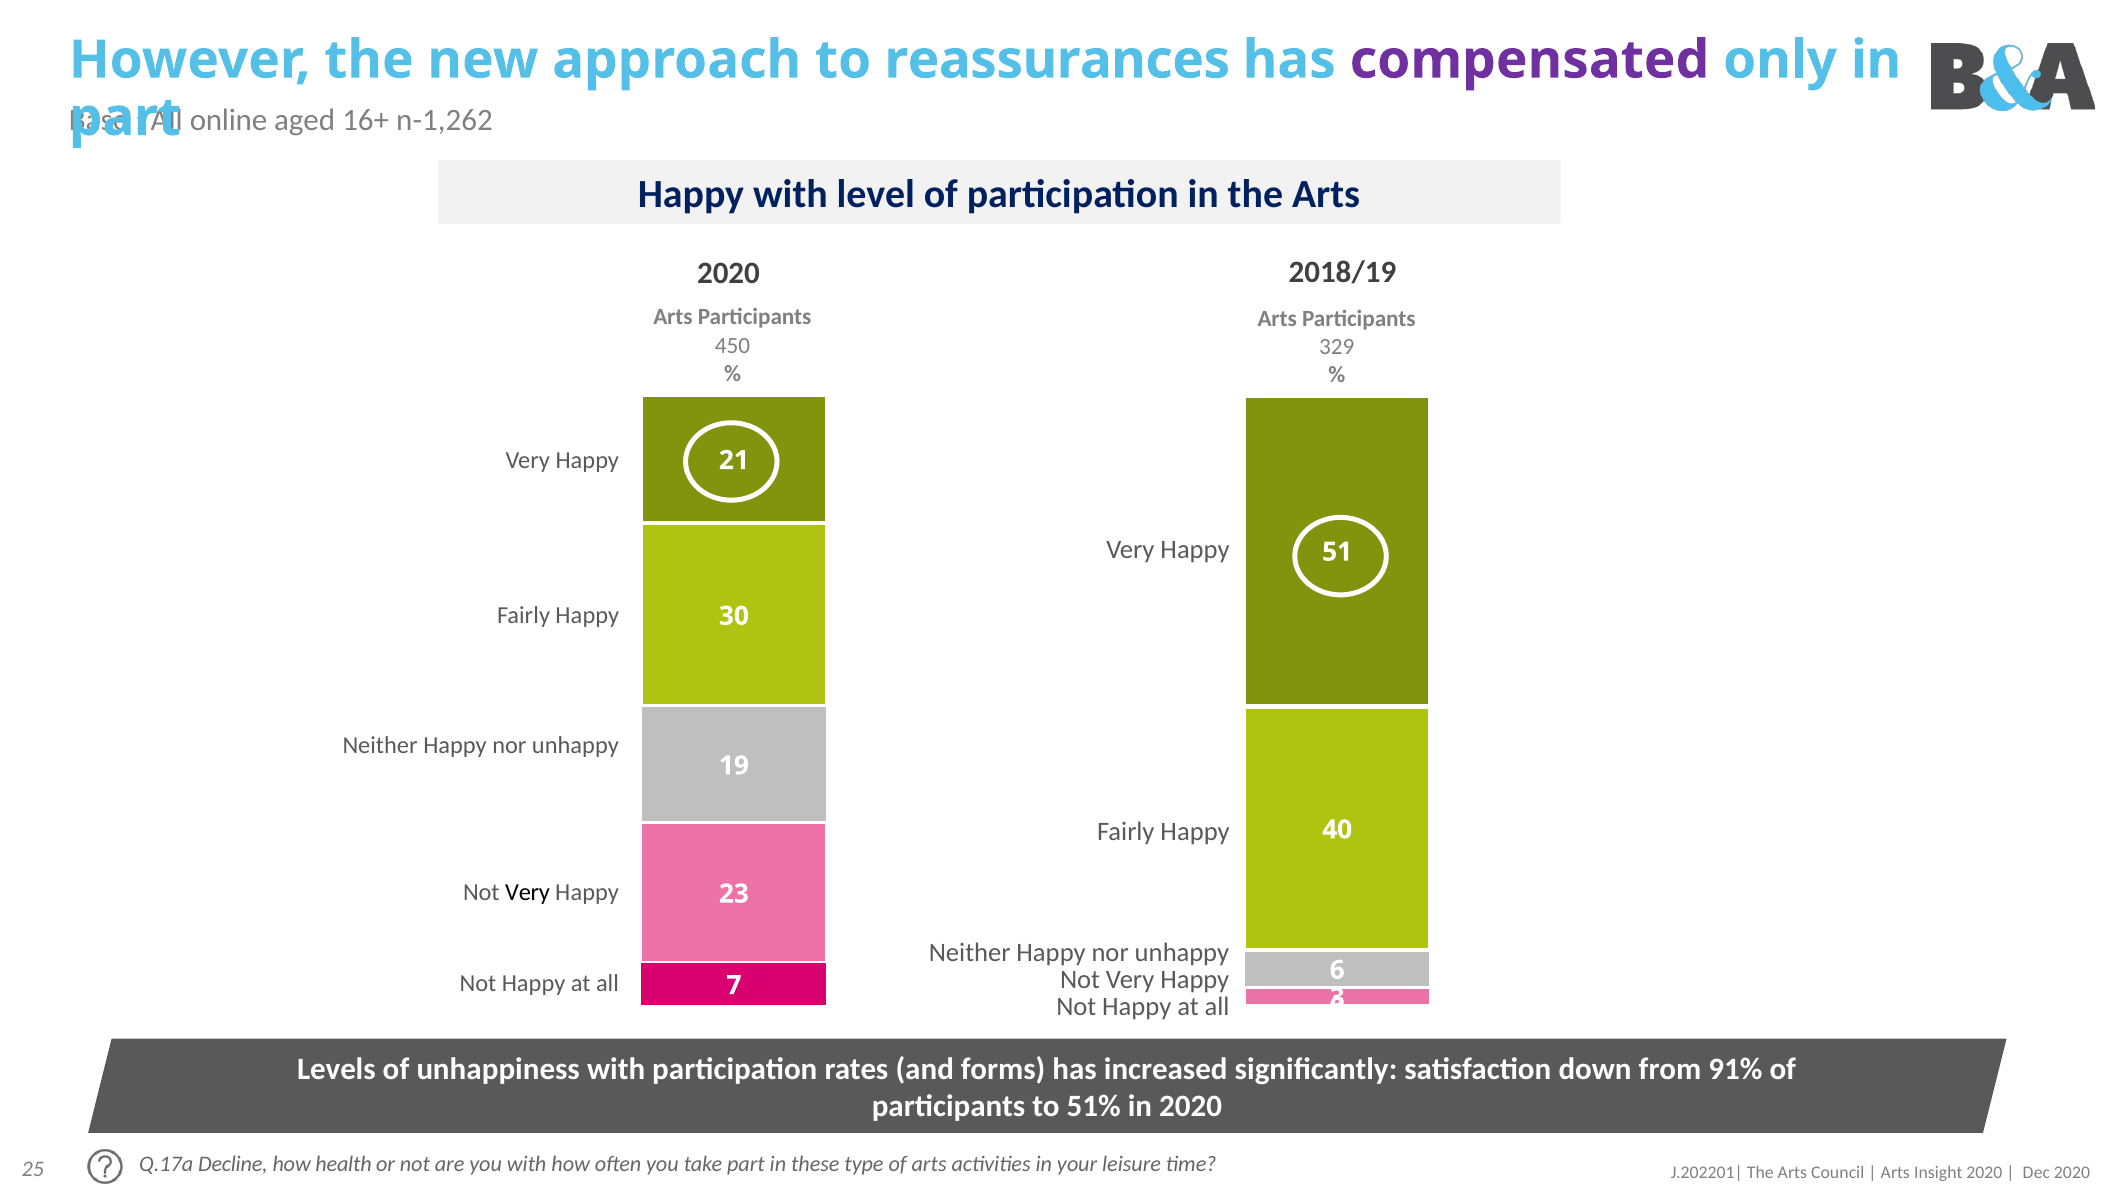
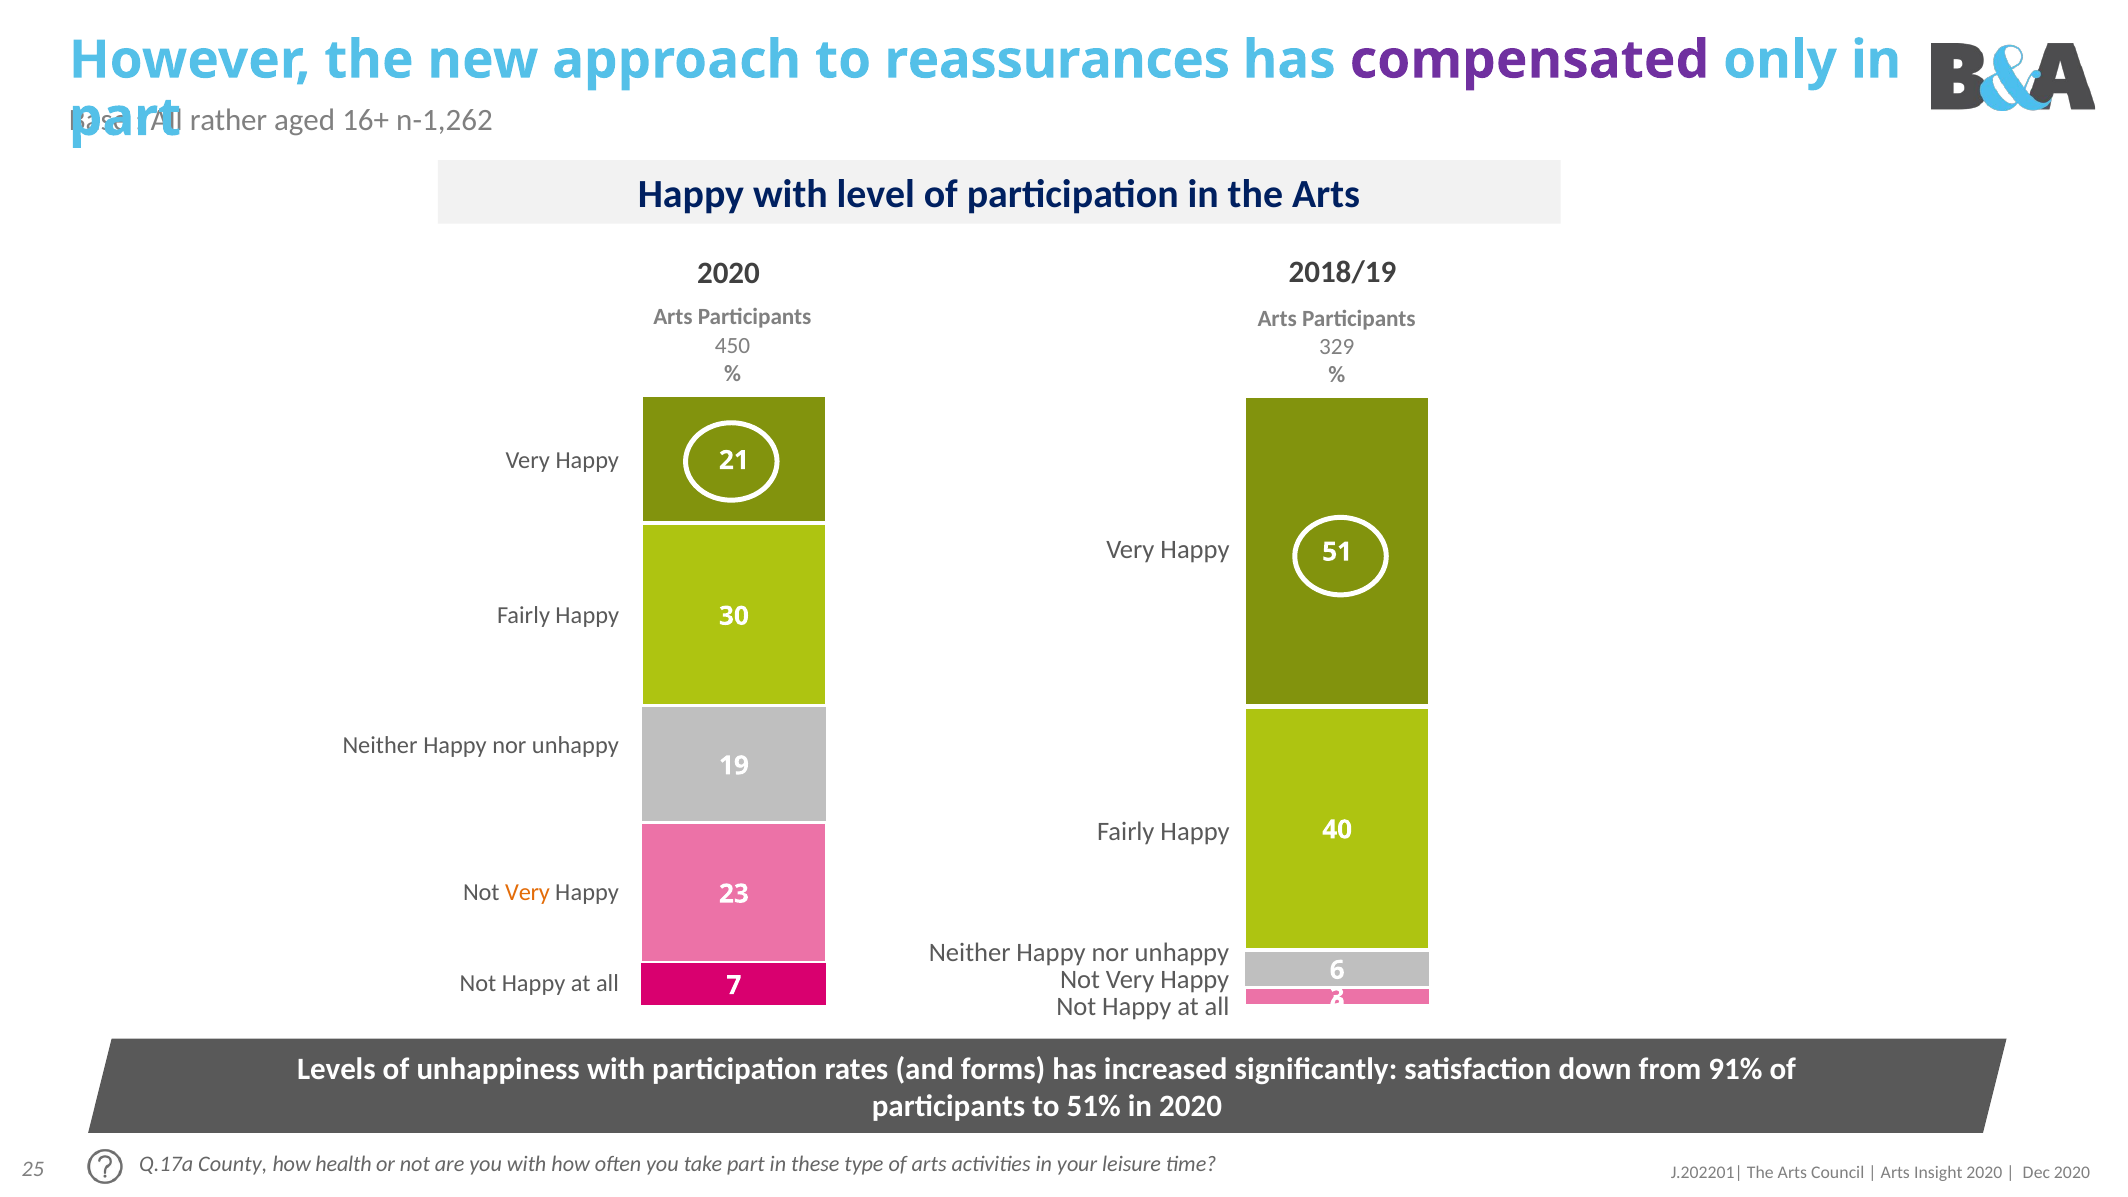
online: online -> rather
Very at (528, 892) colour: black -> orange
Decline: Decline -> County
